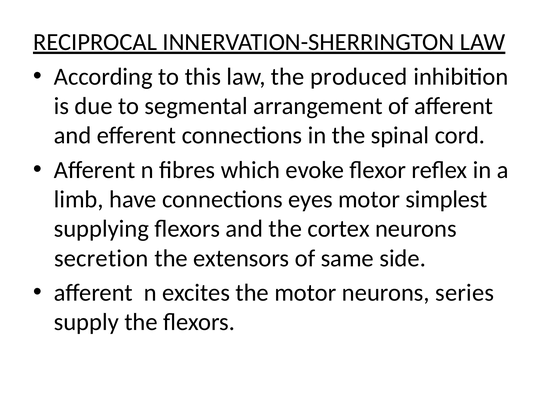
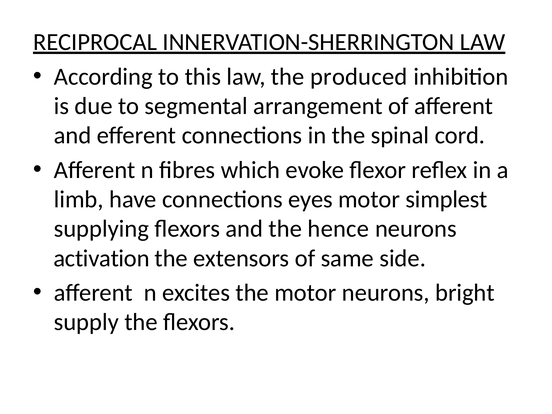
cortex: cortex -> hence
secretion: secretion -> activation
series: series -> bright
